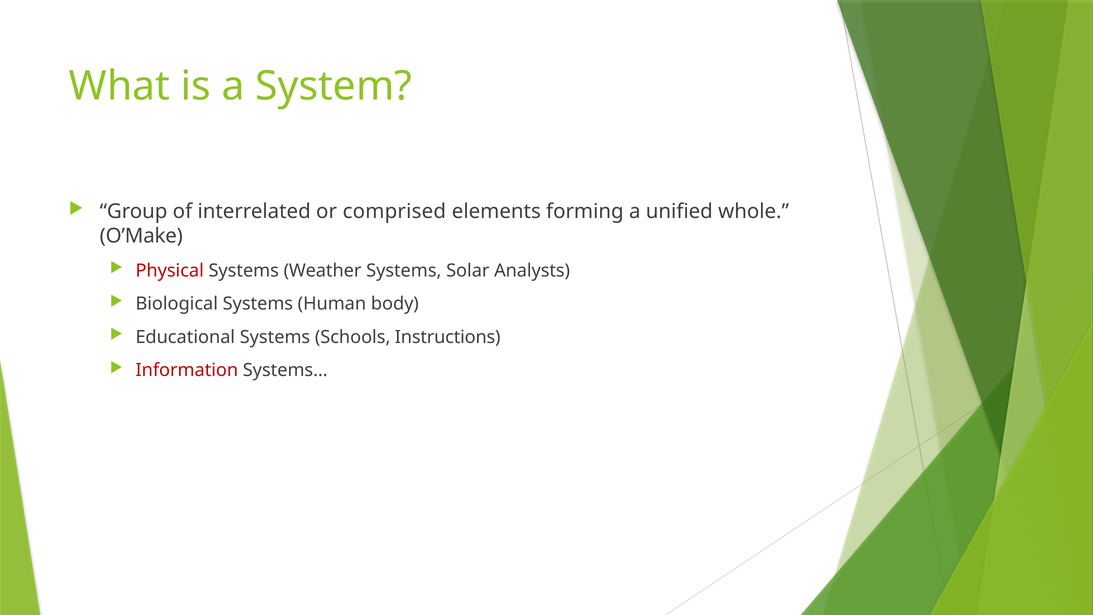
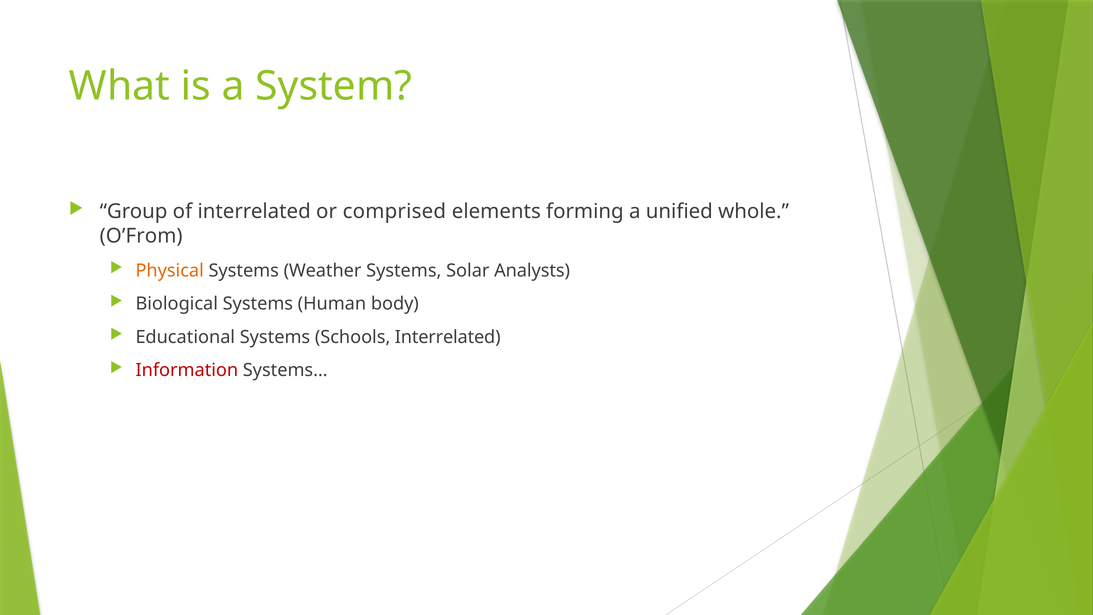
O’Make: O’Make -> O’From
Physical colour: red -> orange
Schools Instructions: Instructions -> Interrelated
